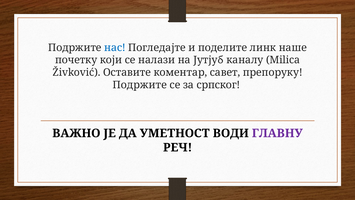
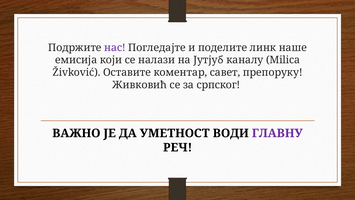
нас colour: blue -> purple
почетку: почетку -> емисија
Подржите at (140, 85): Подржите -> Живковић
